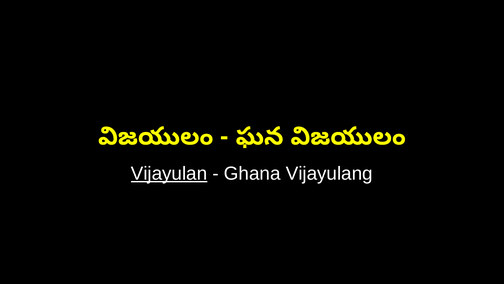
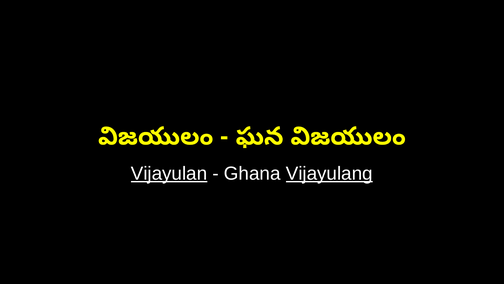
Vijayulang underline: none -> present
